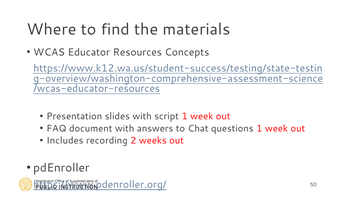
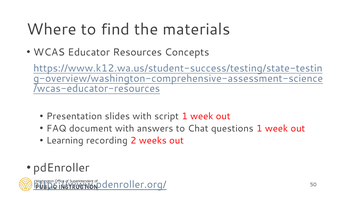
Includes: Includes -> Learning
